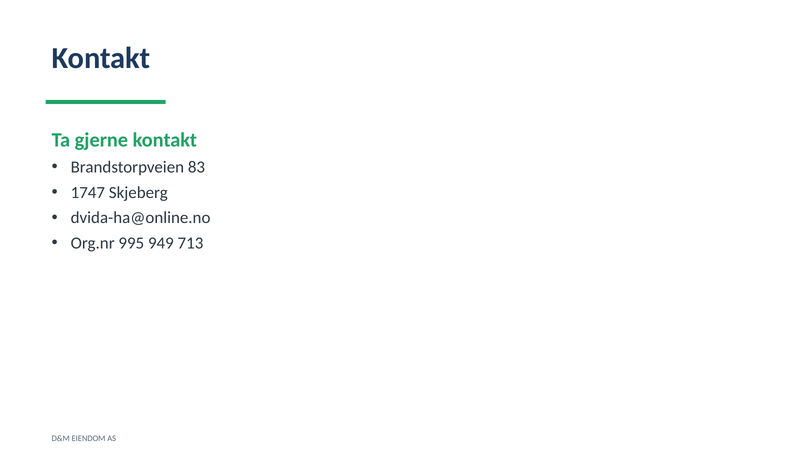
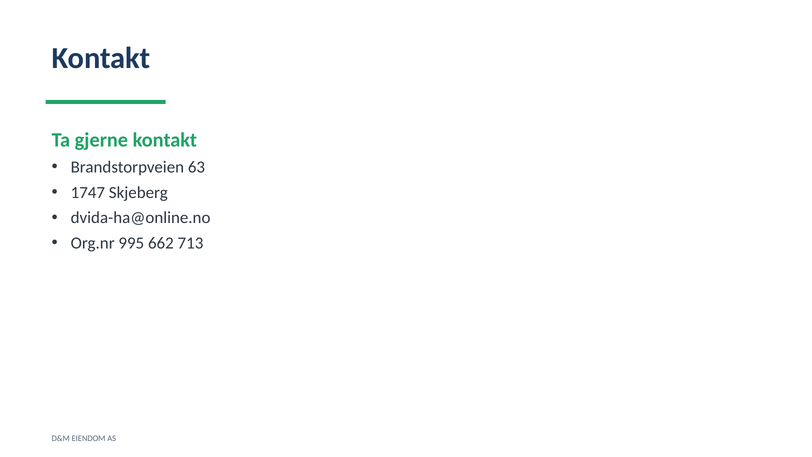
83: 83 -> 63
949: 949 -> 662
